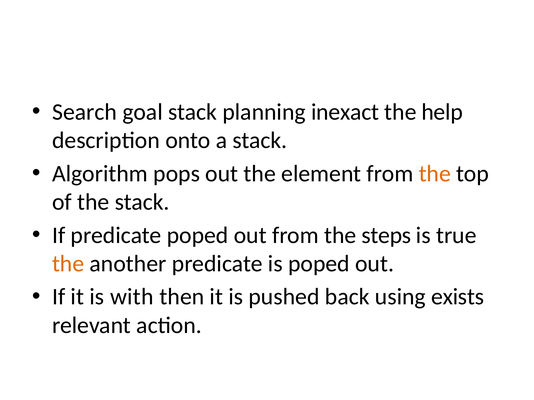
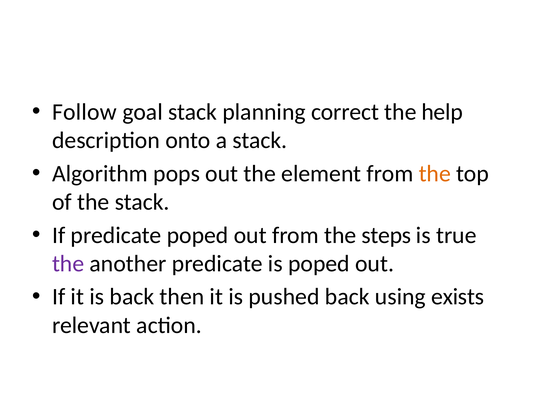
Search: Search -> Follow
inexact: inexact -> correct
the at (68, 264) colour: orange -> purple
is with: with -> back
